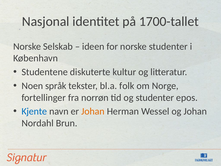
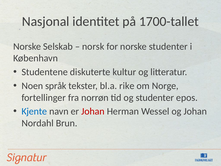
ideen: ideen -> norsk
folk: folk -> rike
Johan at (93, 111) colour: orange -> red
